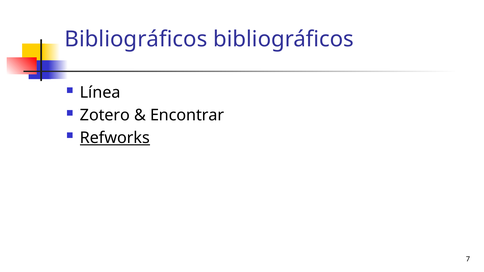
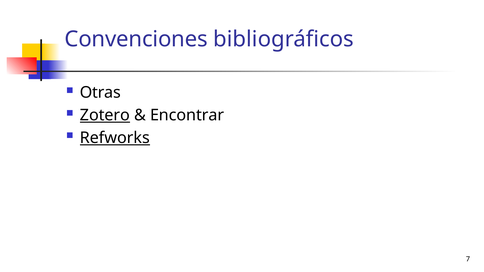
Bibliográficos at (136, 39): Bibliográficos -> Convenciones
Línea: Línea -> Otras
Zotero underline: none -> present
